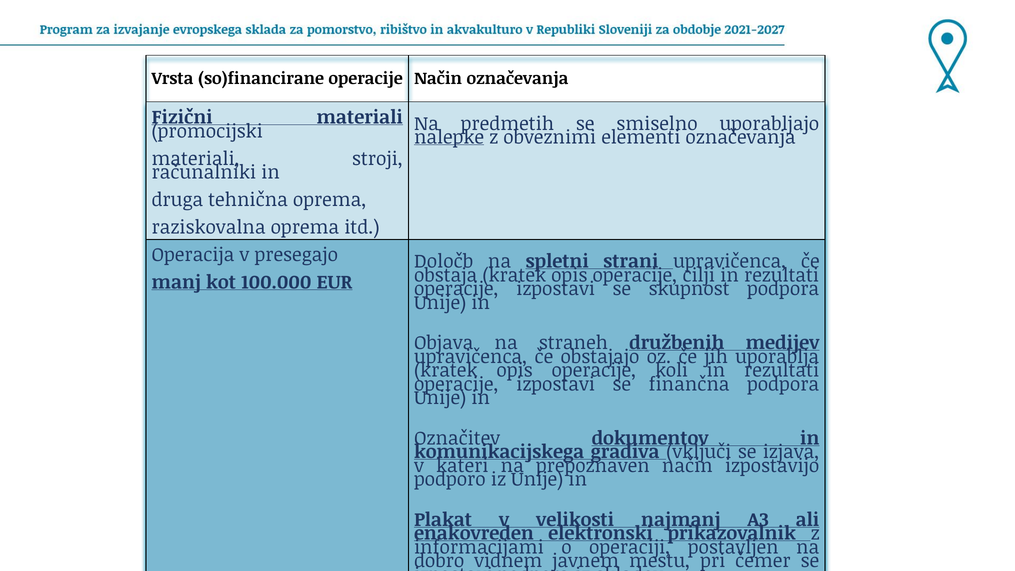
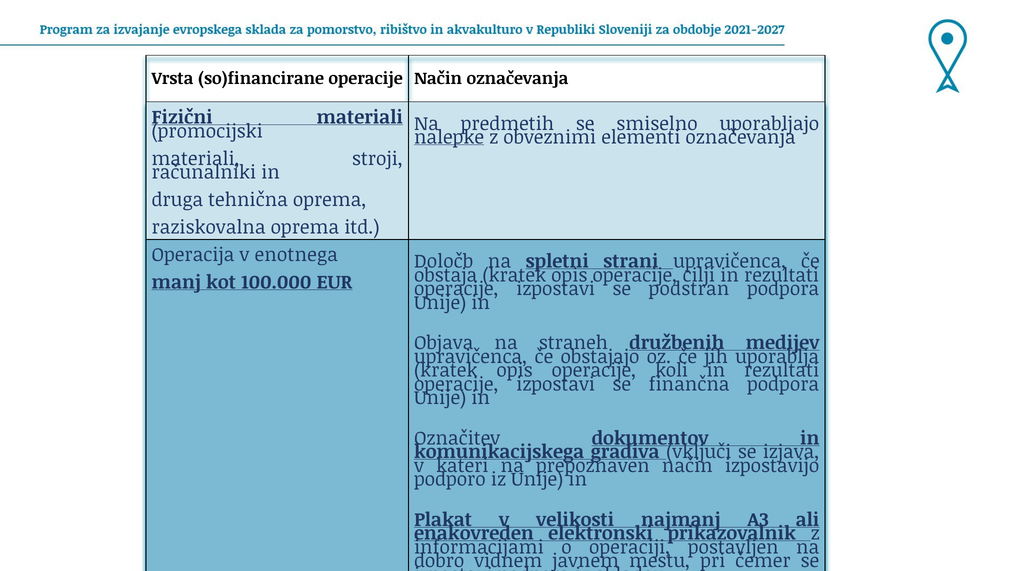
presegajo: presegajo -> enotnega
skupnost: skupnost -> podstran
